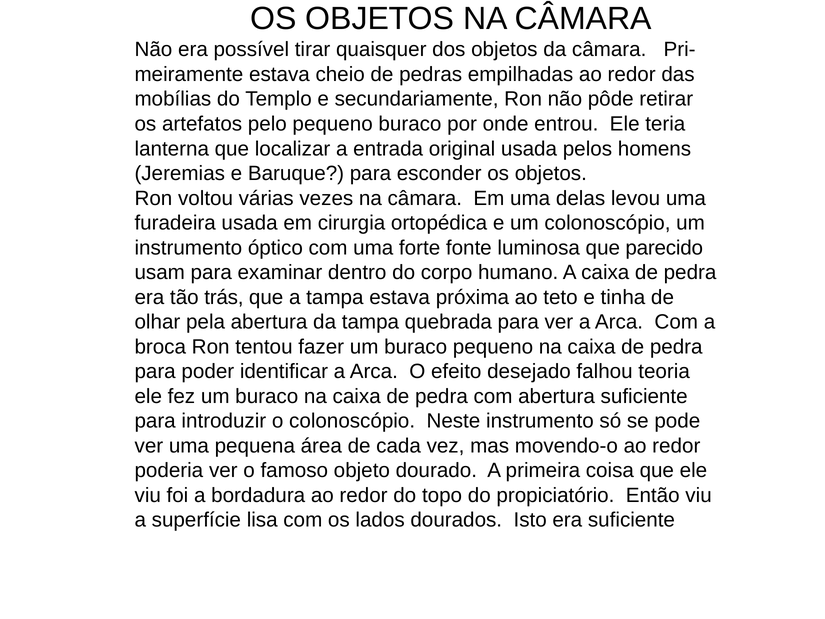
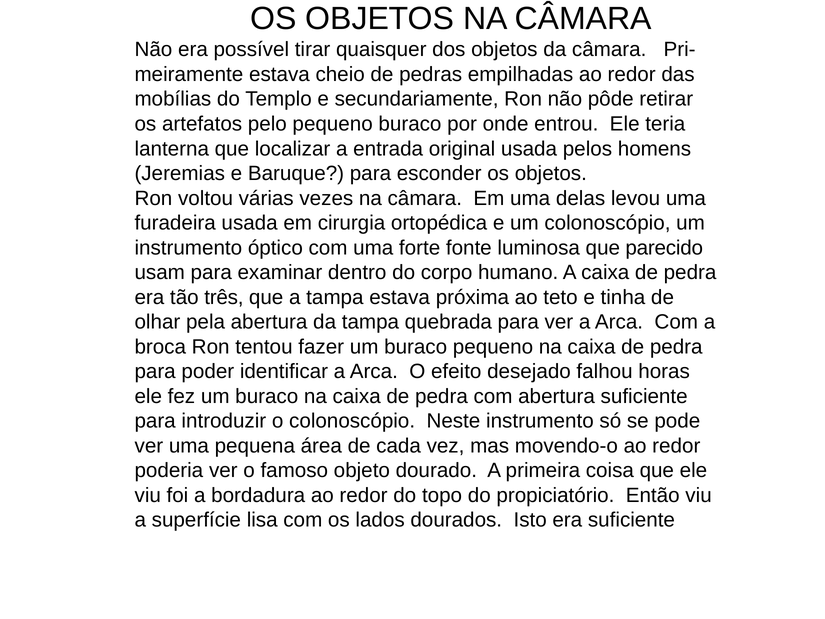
trás: trás -> três
teoria: teoria -> horas
